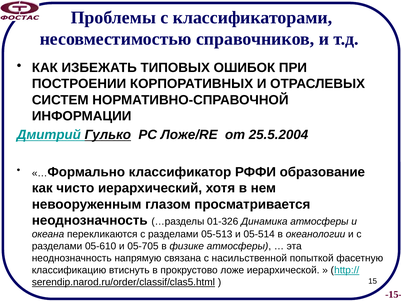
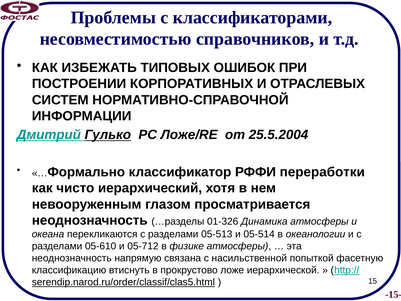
образование: образование -> переработки
05-705: 05-705 -> 05-712
